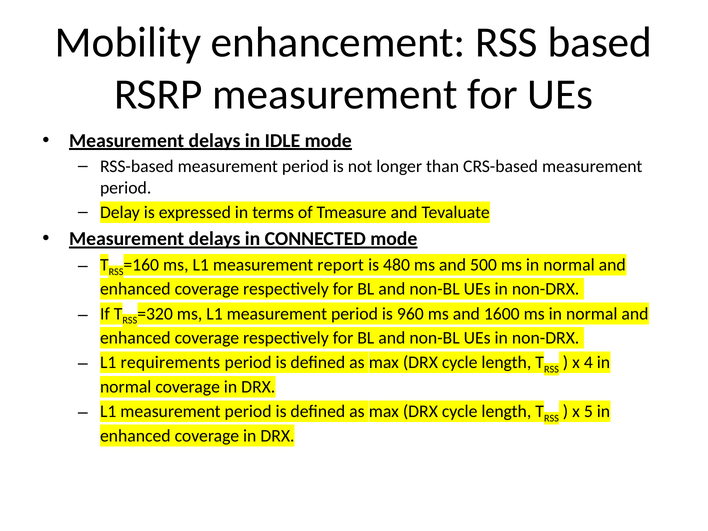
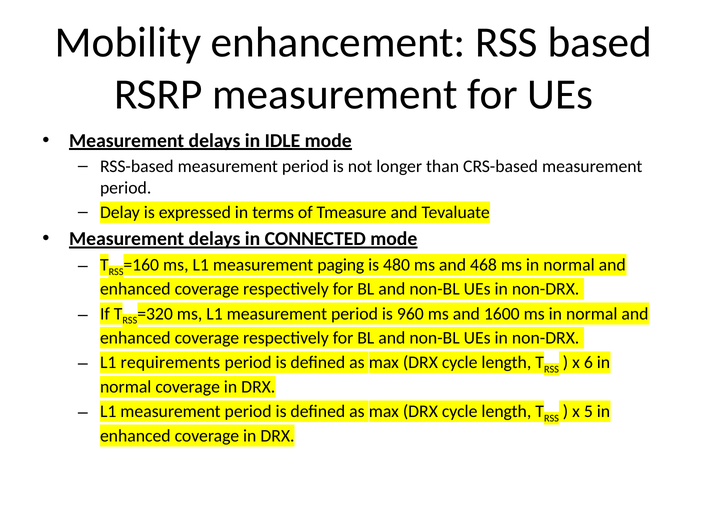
report: report -> paging
500: 500 -> 468
4: 4 -> 6
